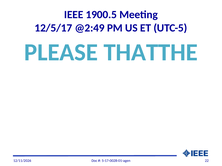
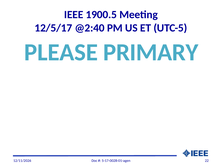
@2:49: @2:49 -> @2:40
THATTHE: THATTHE -> PRIMARY
